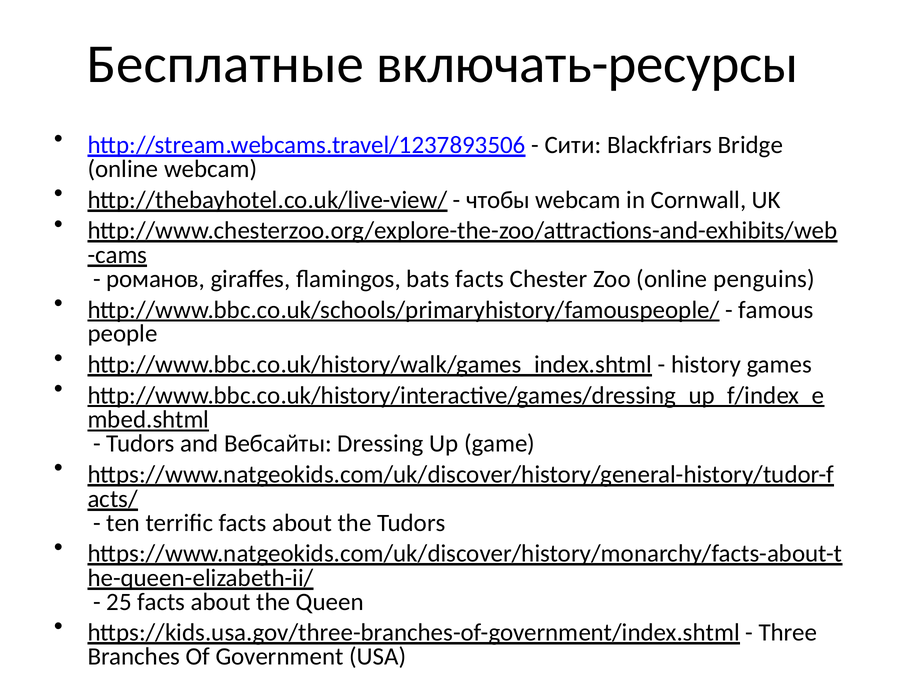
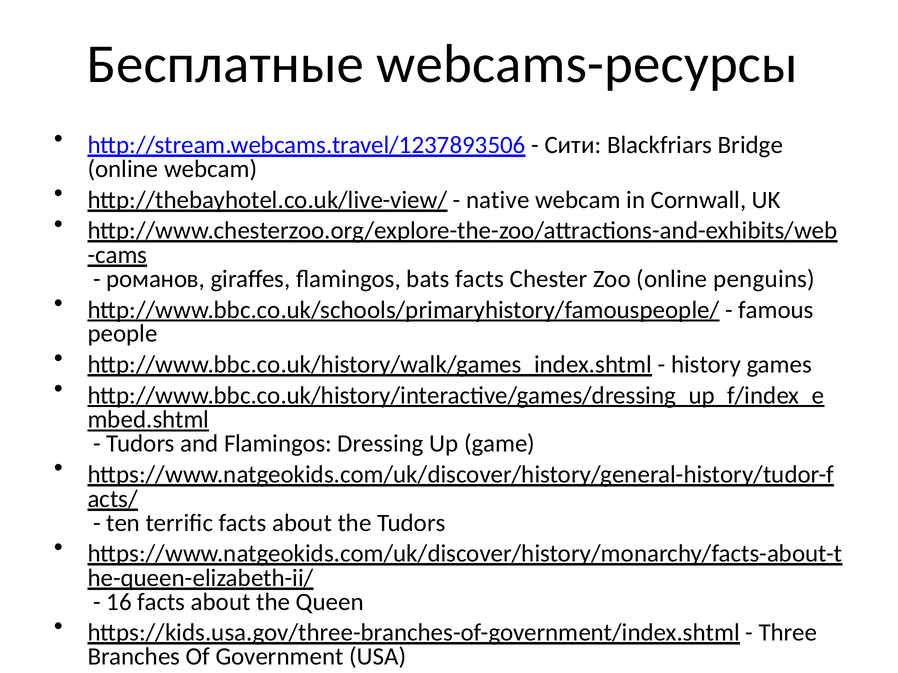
включать-ресурсы: включать-ресурсы -> webcams-ресурсы
чтобы at (498, 200): чтобы -> native
and Вебсайты: Вебсайты -> Flamingos
25: 25 -> 16
